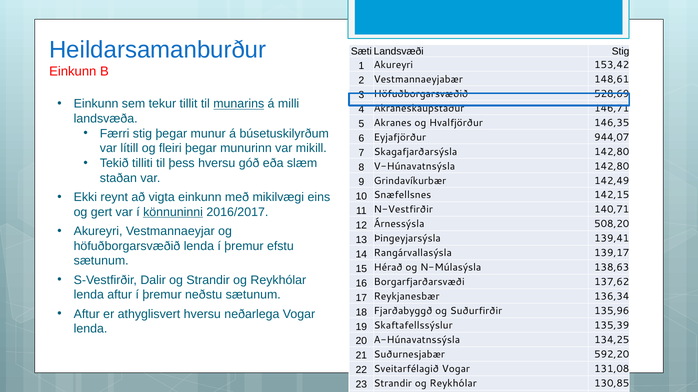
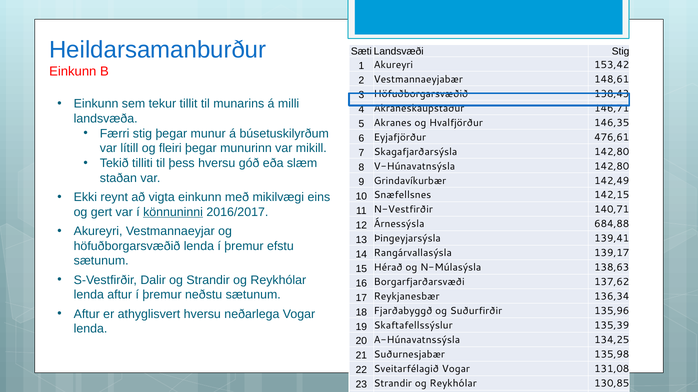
528,69: 528,69 -> 138,43
munarins underline: present -> none
944,07: 944,07 -> 476,61
508,20: 508,20 -> 684,88
592,20: 592,20 -> 135,98
